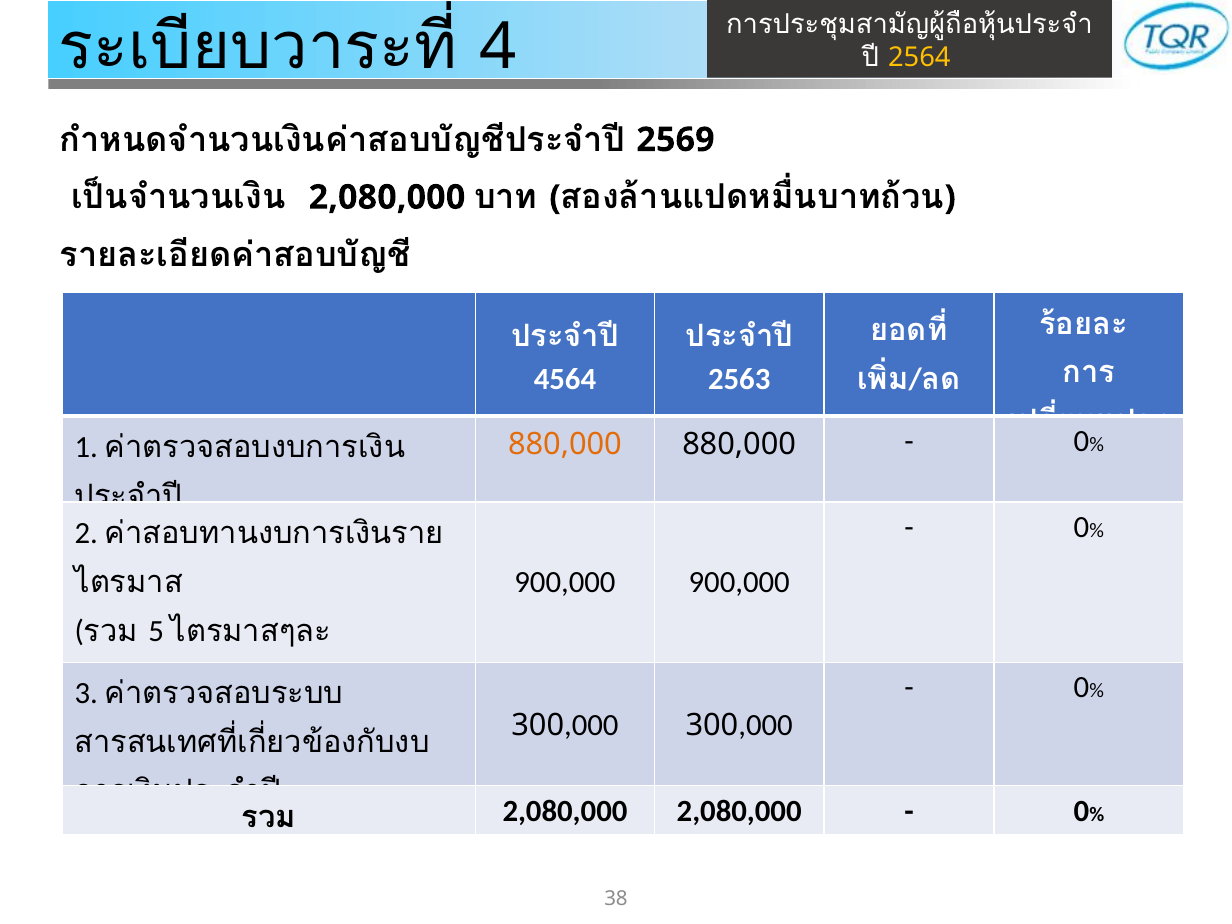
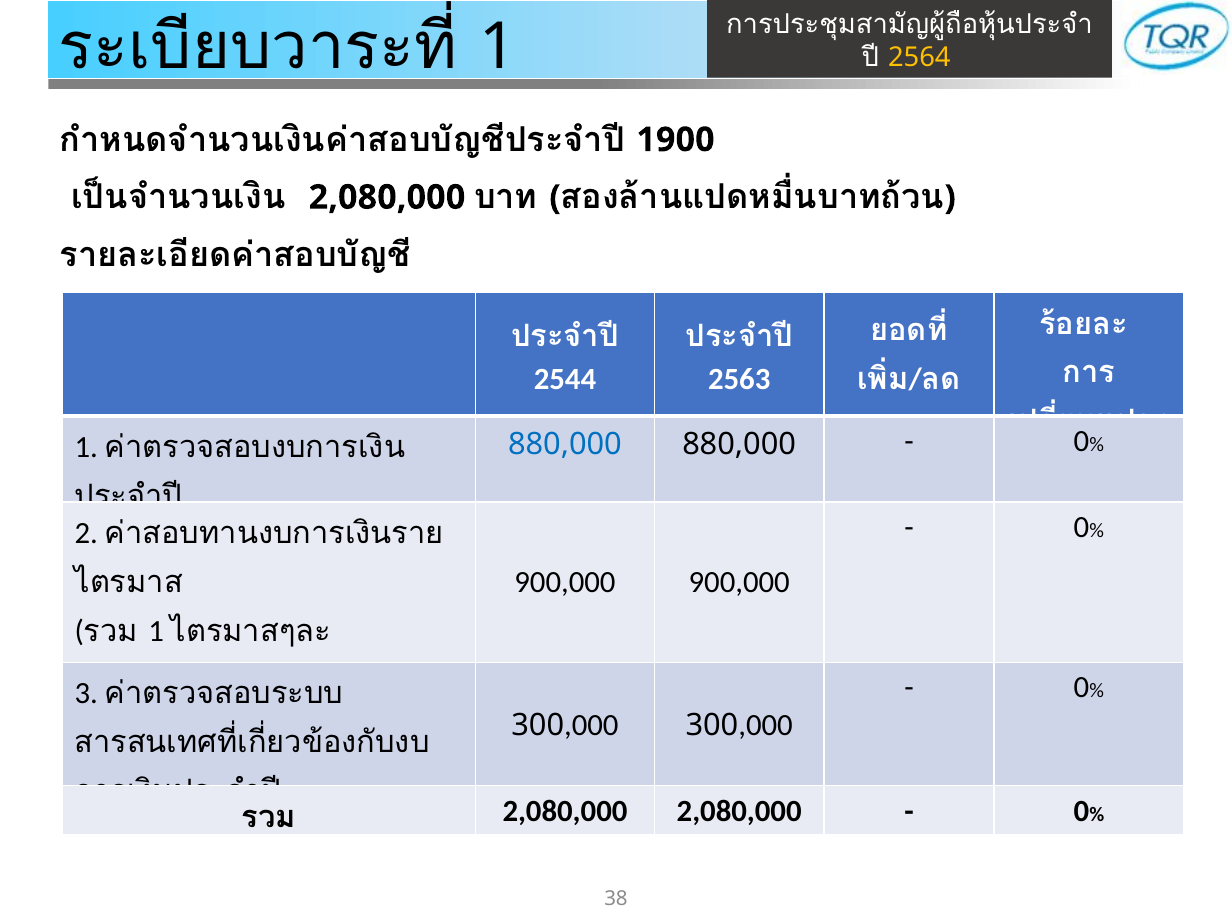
4 at (498, 47): 4 -> 1
2569: 2569 -> 1900
4564: 4564 -> 2544
880,000 at (565, 445) colour: orange -> blue
5 at (156, 631): 5 -> 1
